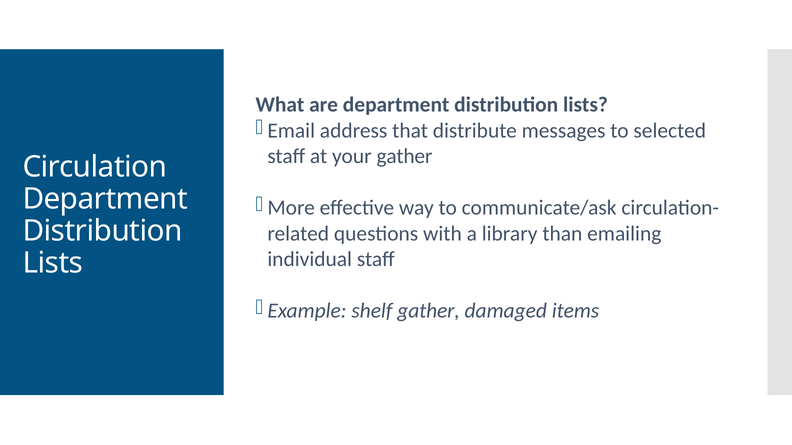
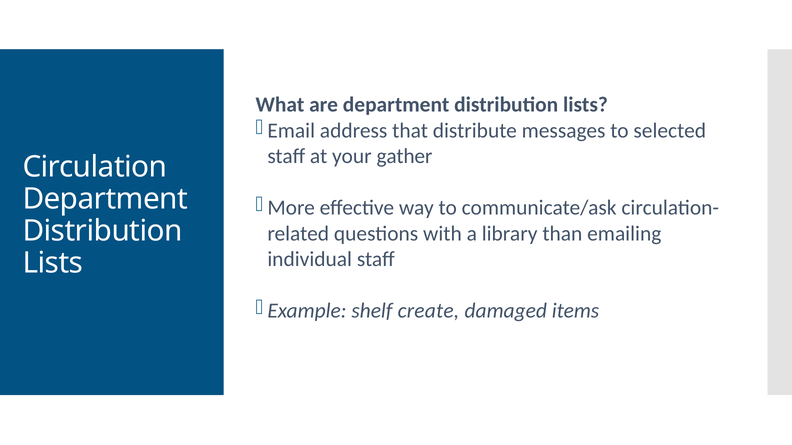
shelf gather: gather -> create
